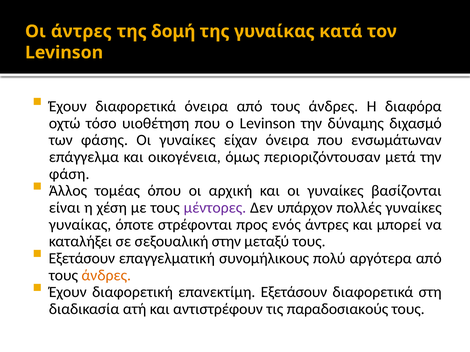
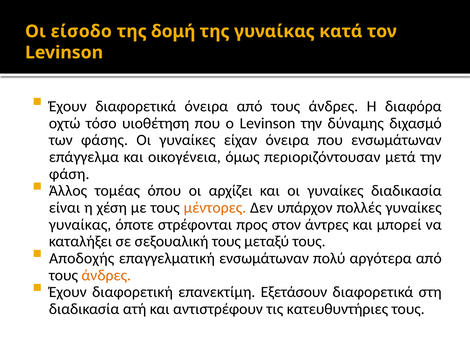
Οι άντρες: άντρες -> είσοδο
αρχική: αρχική -> αρχίζει
γυναίκες βασίζονται: βασίζονται -> διαδικασία
μέντορες colour: purple -> orange
ενός: ενός -> στον
σεξουαλική στην: στην -> τους
Εξετάσουν at (82, 259): Εξετάσουν -> Αποδοχής
επαγγελματική συνομήλικους: συνομήλικους -> ενσωμάτωναν
παραδοσιακούς: παραδοσιακούς -> κατευθυντήριες
